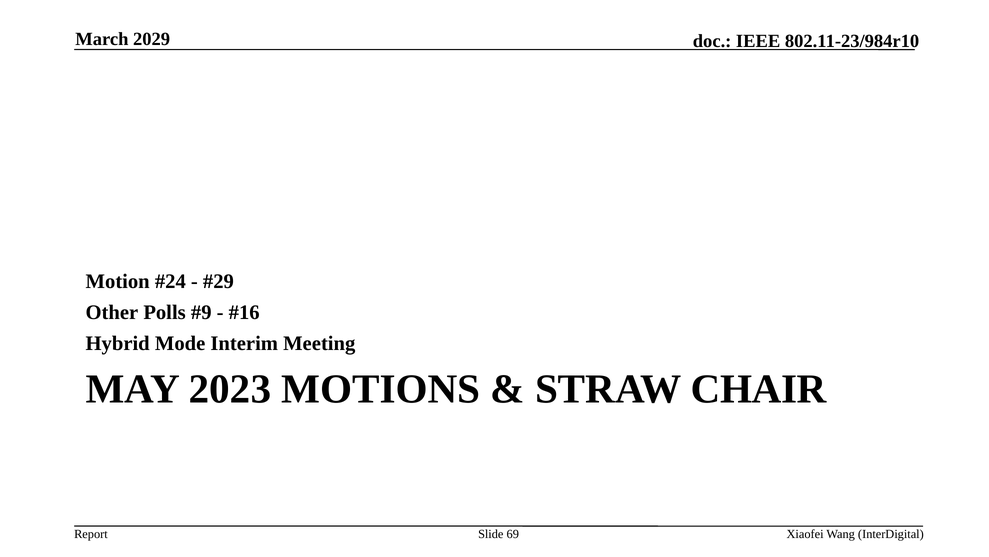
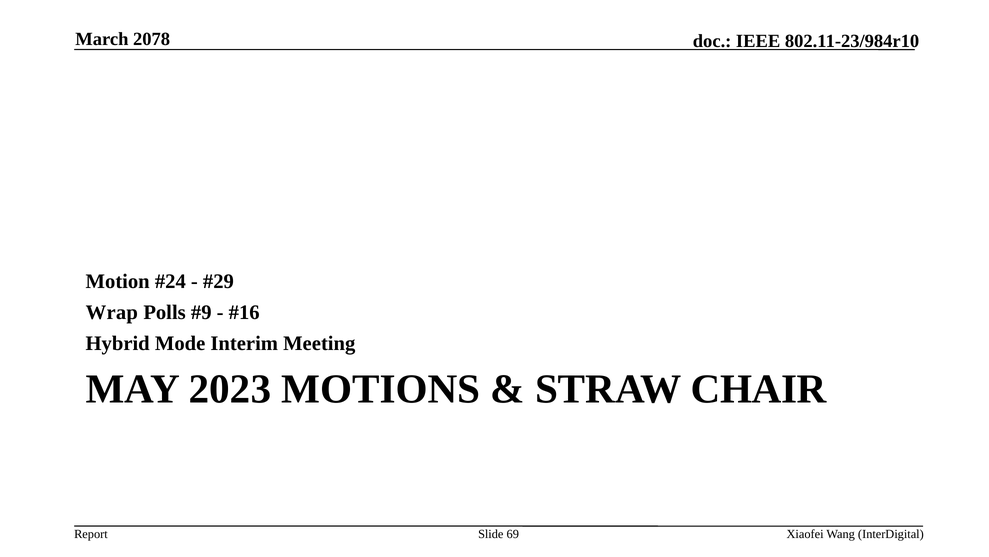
2029: 2029 -> 2078
Other: Other -> Wrap
